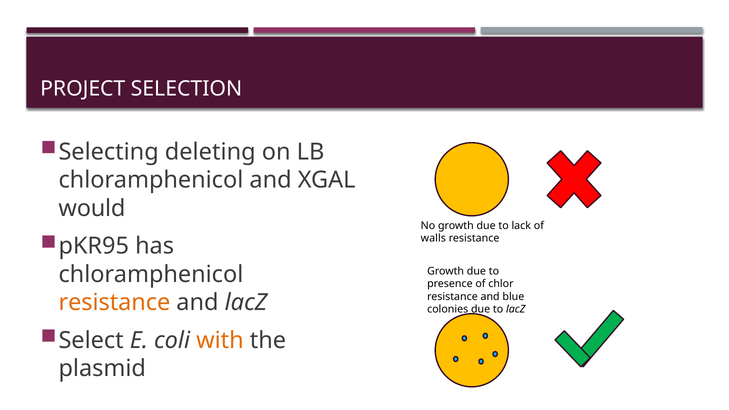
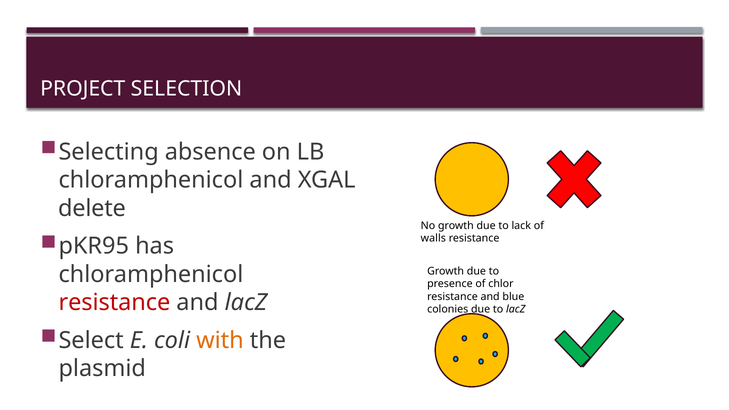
deleting: deleting -> absence
would: would -> delete
resistance at (114, 303) colour: orange -> red
